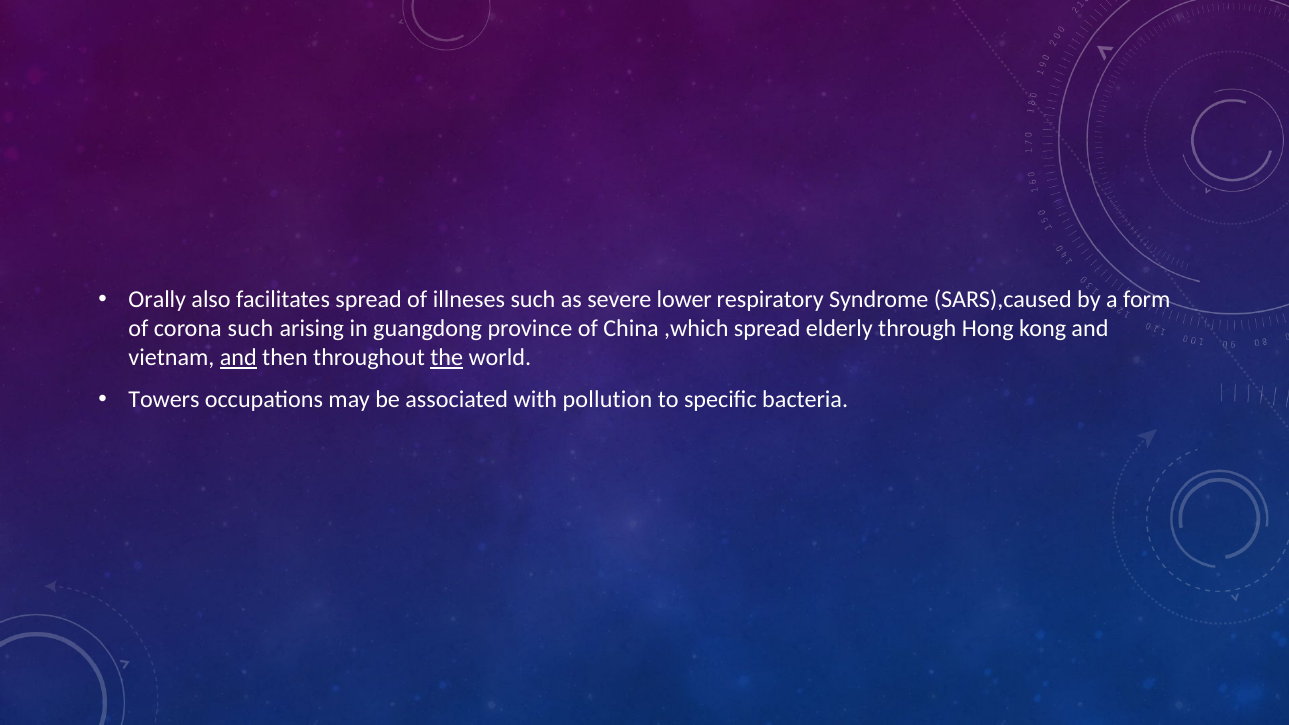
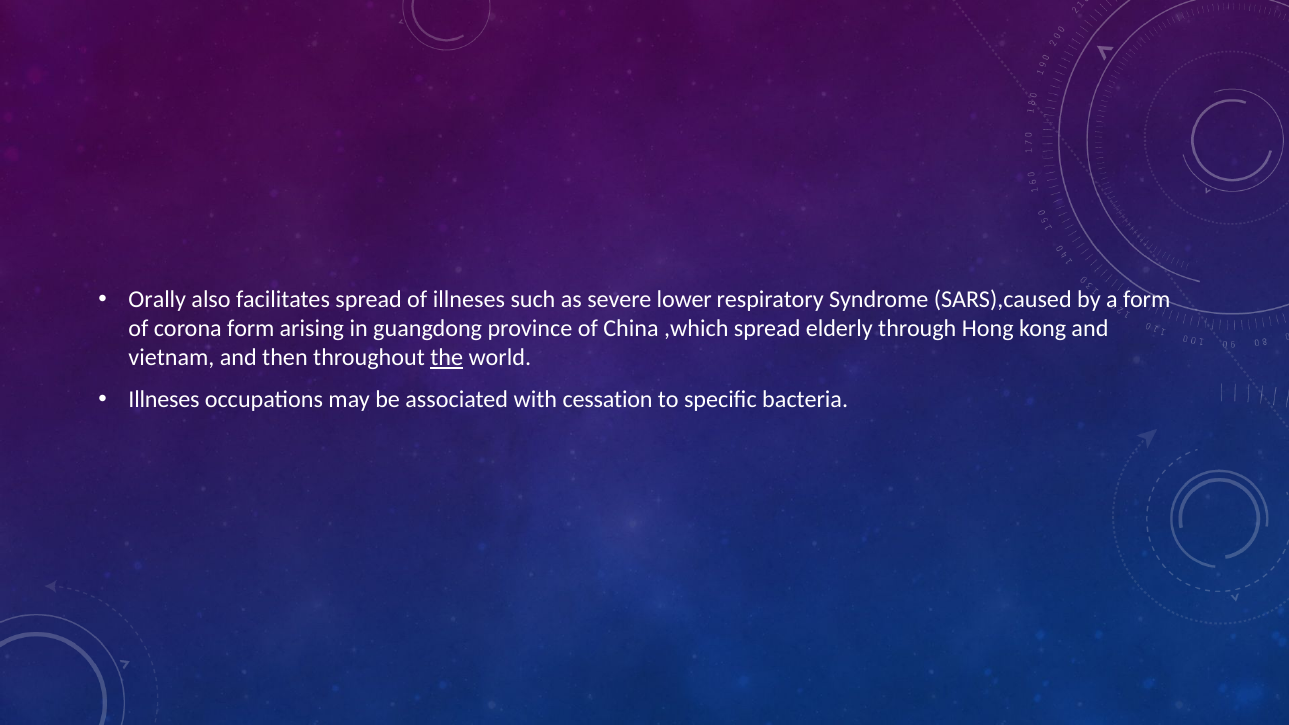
corona such: such -> form
and at (238, 358) underline: present -> none
Towers at (164, 400): Towers -> Illneses
pollution: pollution -> cessation
